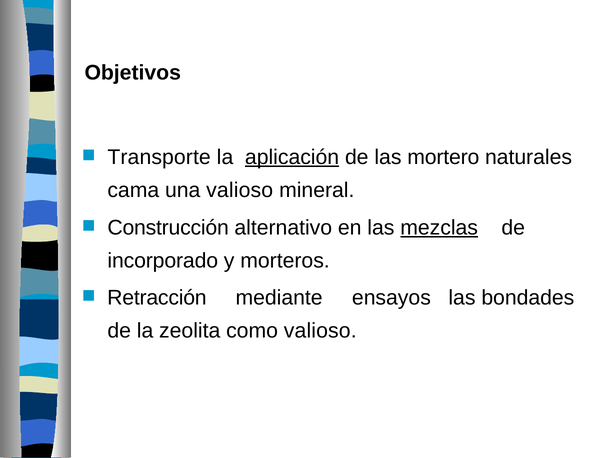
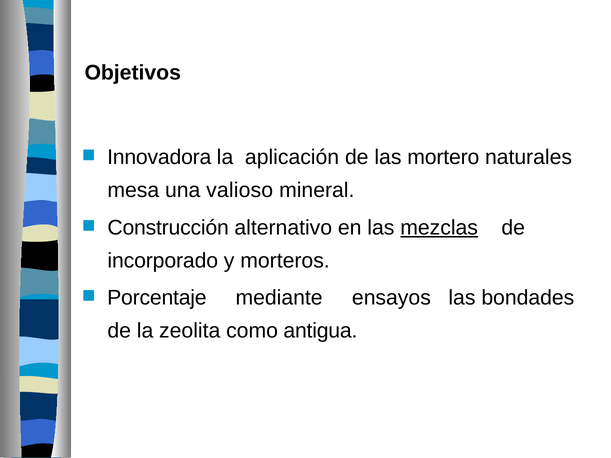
Transporte: Transporte -> Innovadora
aplicación underline: present -> none
cama: cama -> mesa
Retracción: Retracción -> Porcentaje
como valioso: valioso -> antigua
